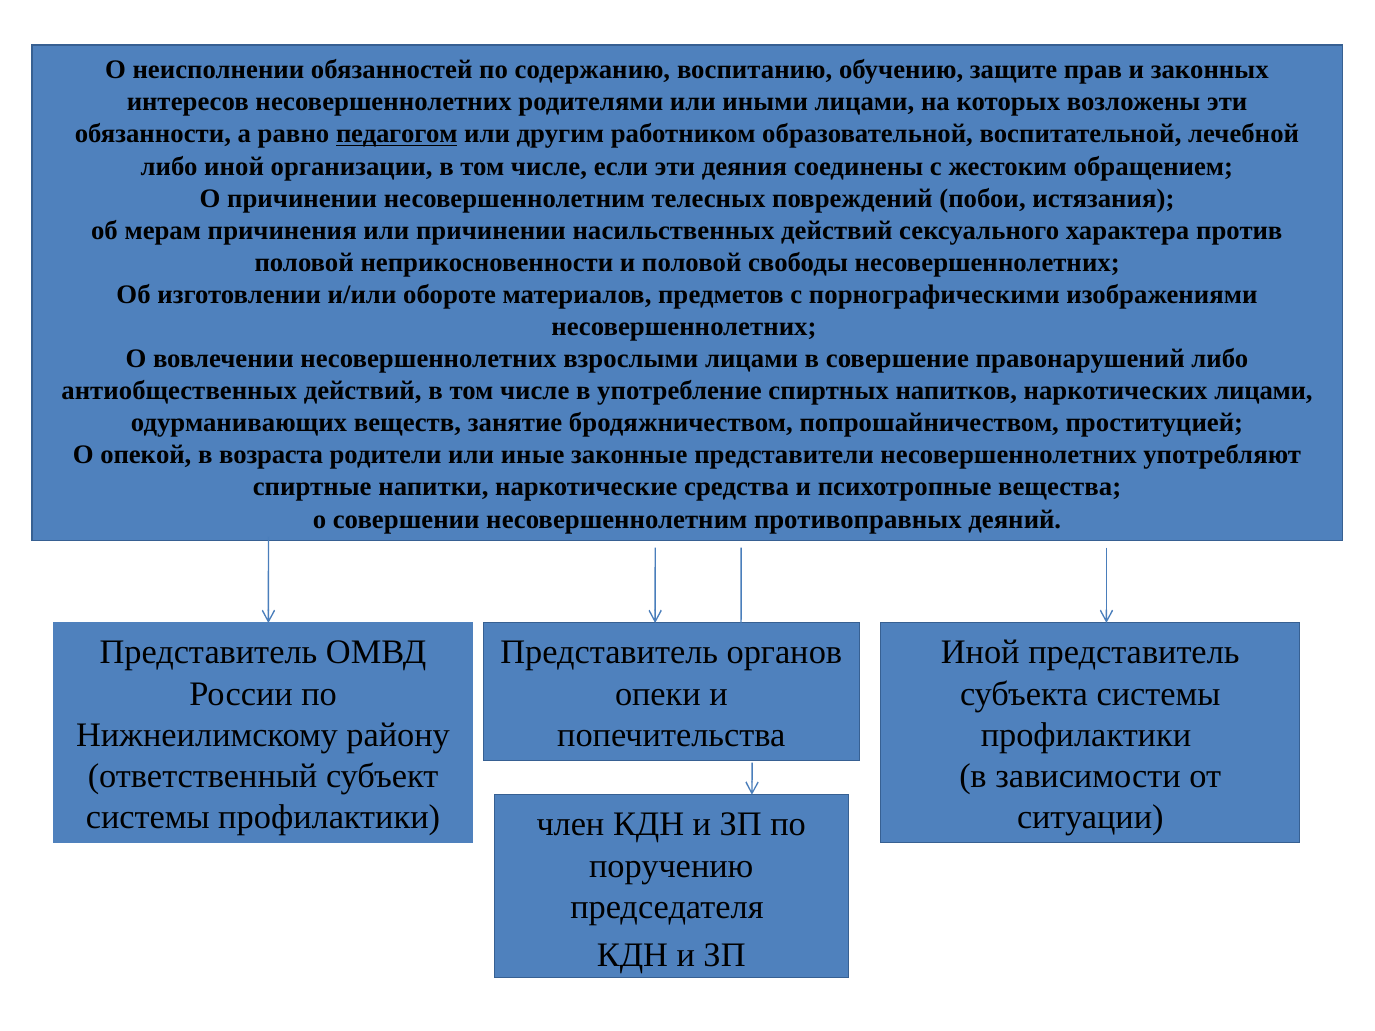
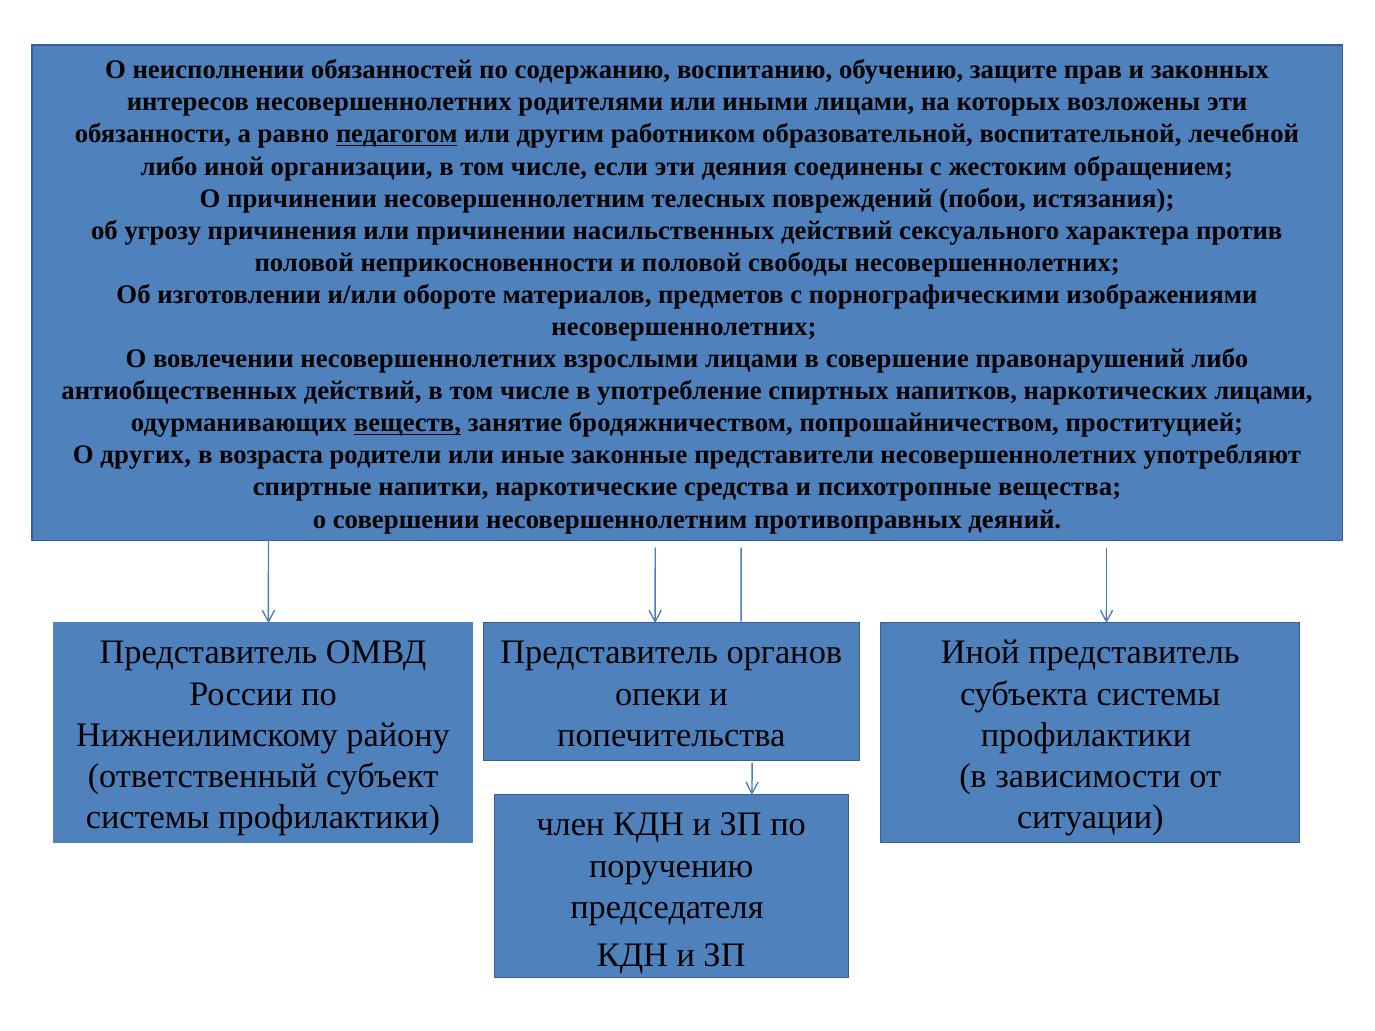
мерам: мерам -> угрозу
веществ underline: none -> present
опекой: опекой -> других
